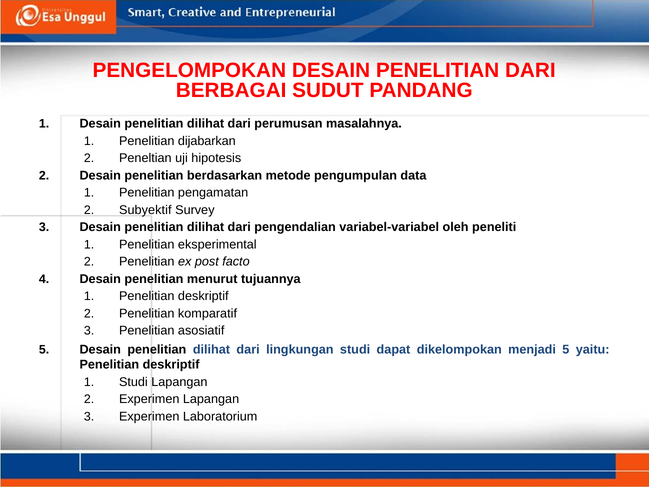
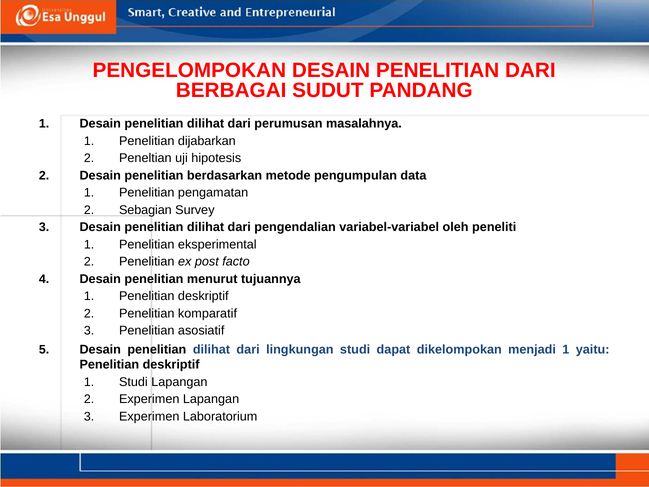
Subyektif: Subyektif -> Sebagian
menjadi 5: 5 -> 1
